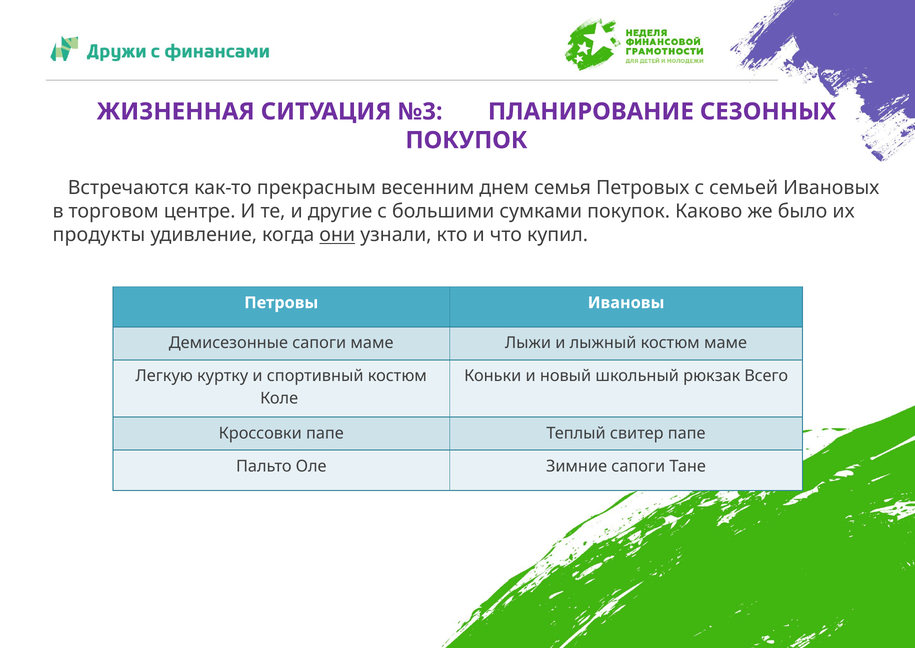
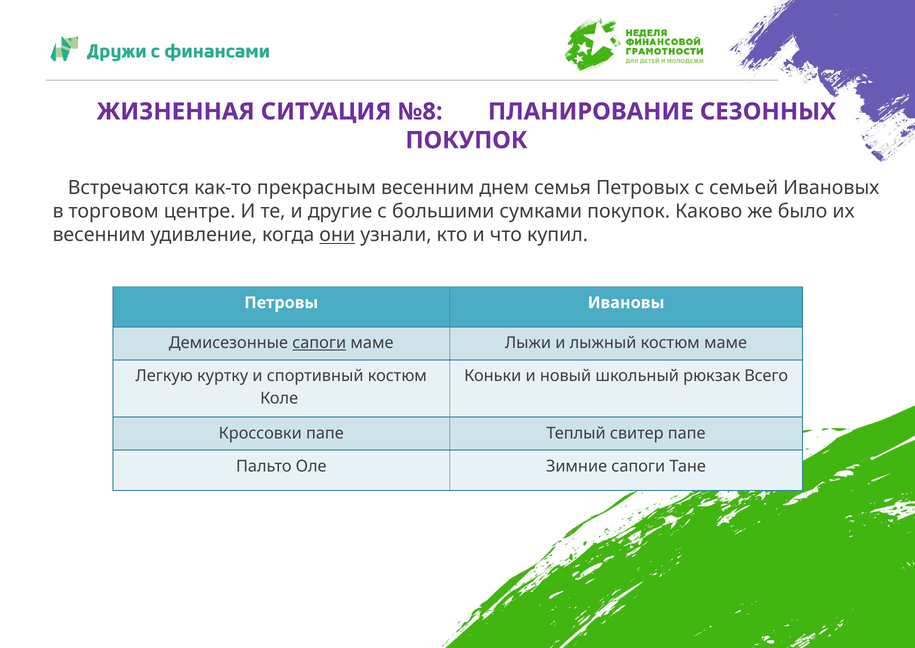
№3: №3 -> №8
продукты at (99, 235): продукты -> весенним
сапоги at (319, 343) underline: none -> present
